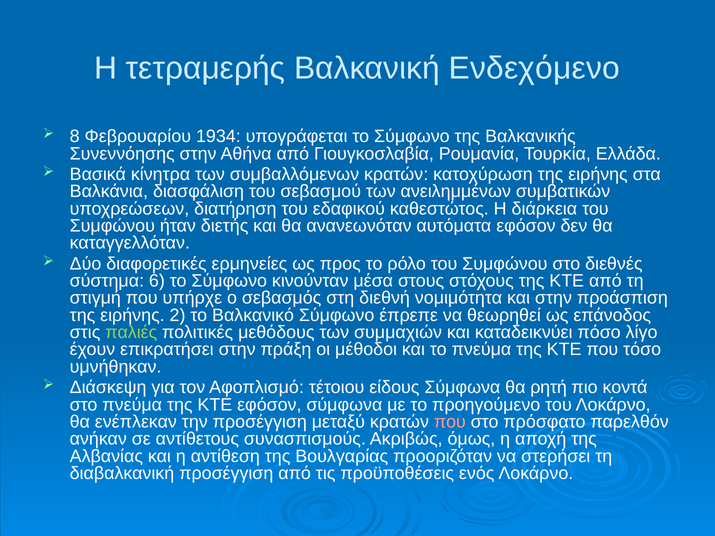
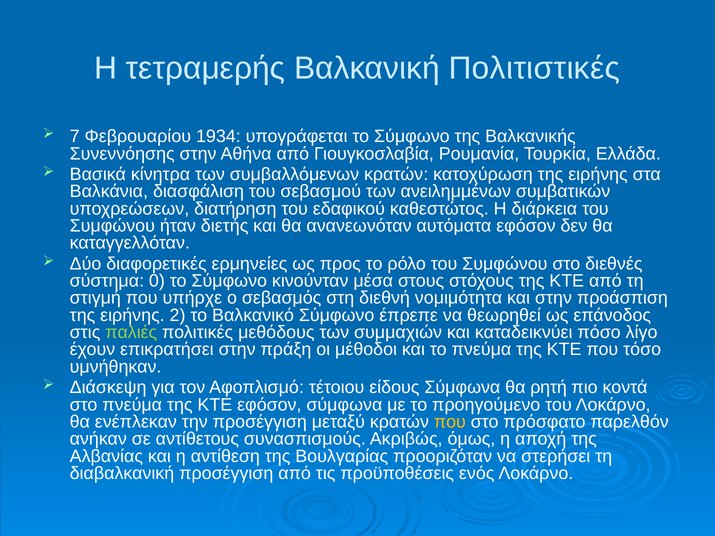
Ενδεχόμενο: Ενδεχόμενο -> Πολιτιστικές
8: 8 -> 7
6: 6 -> 0
που at (450, 422) colour: pink -> yellow
